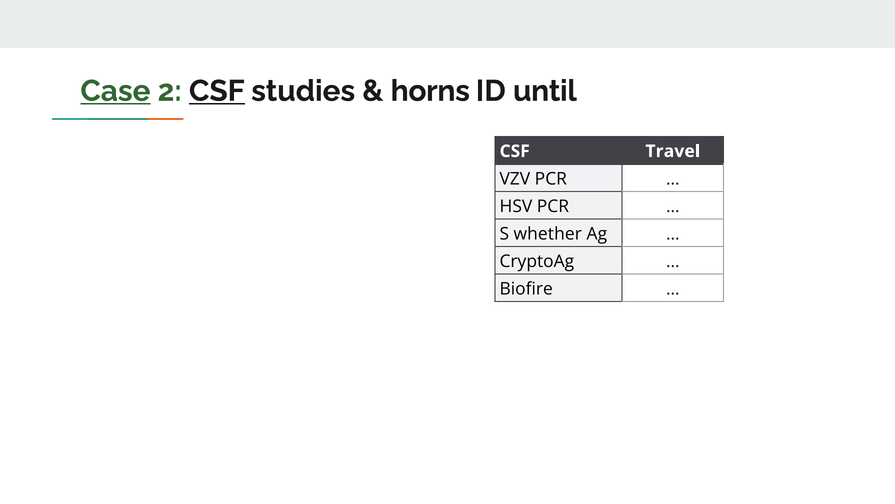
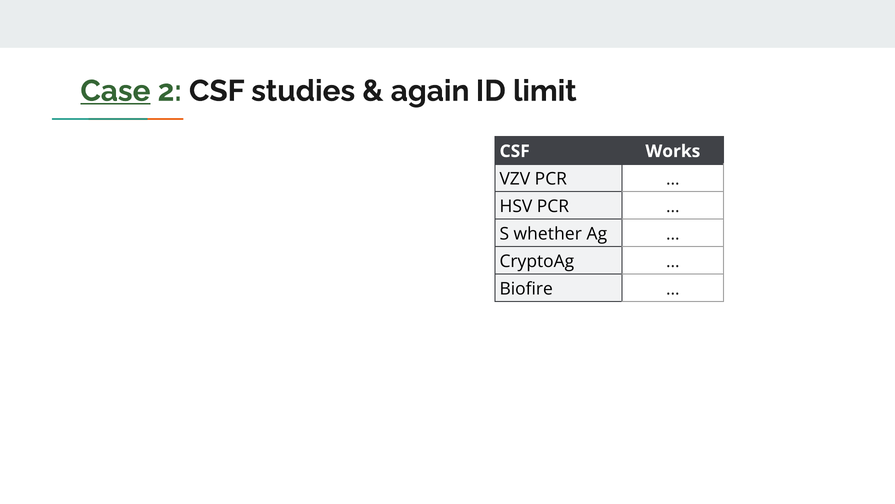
CSF at (217, 91) underline: present -> none
horns: horns -> again
until: until -> limit
Travel: Travel -> Works
